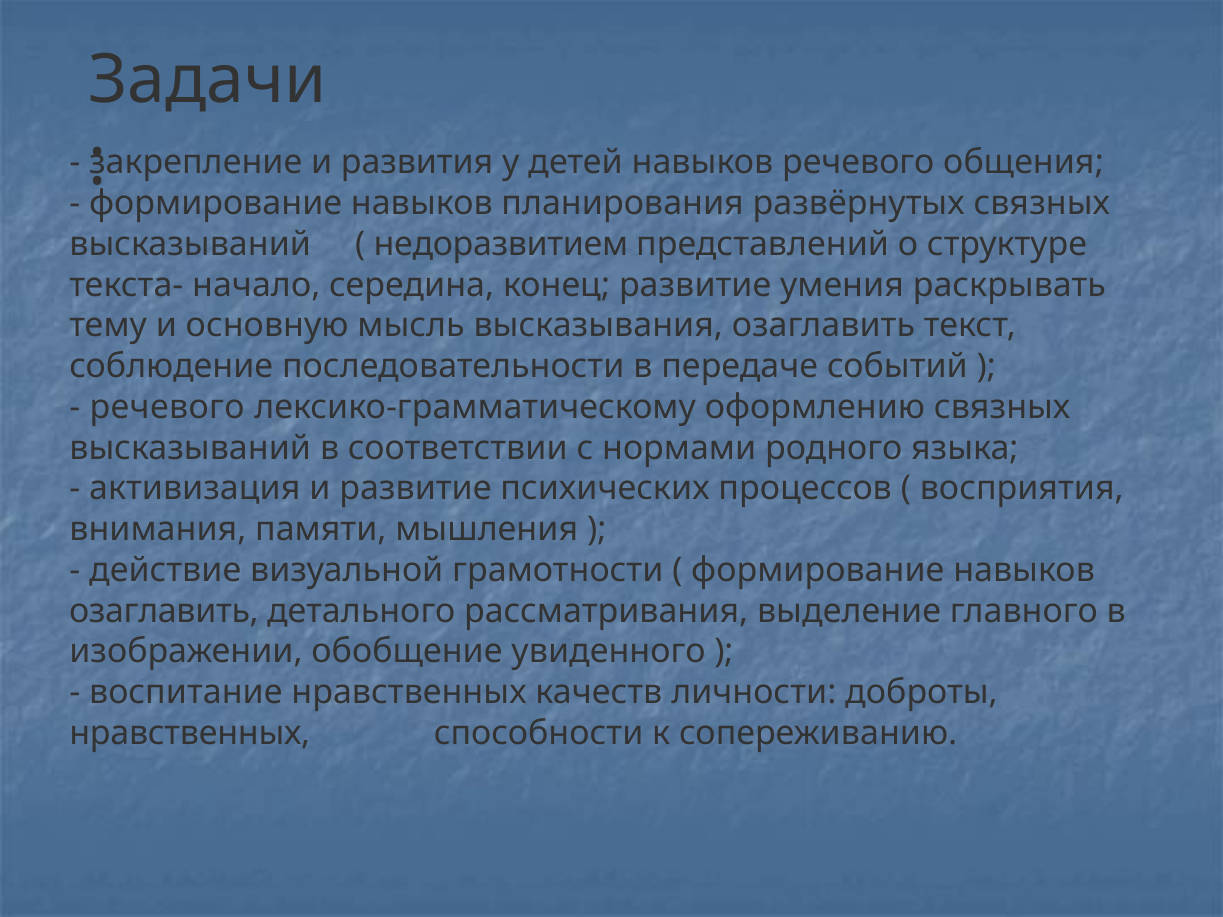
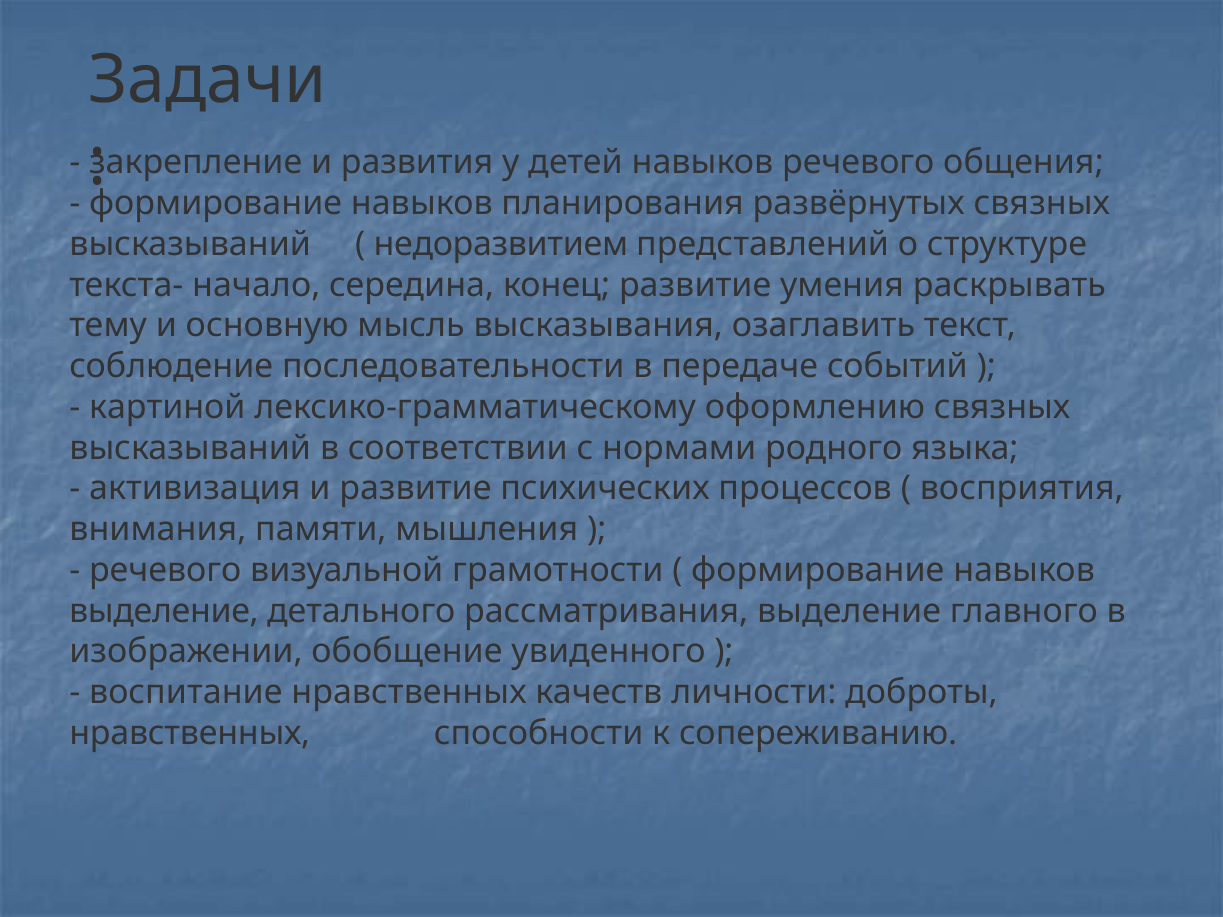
речевого at (167, 407): речевого -> картиной
действие at (165, 570): действие -> речевого
озаглавить at (164, 611): озаглавить -> выделение
